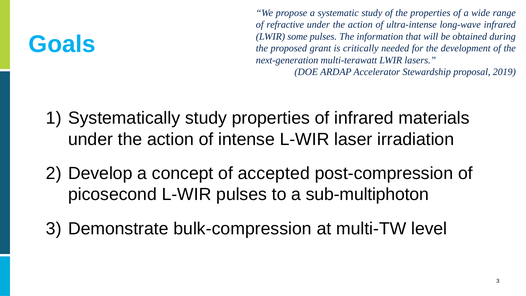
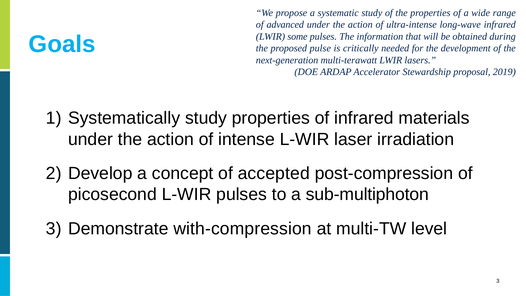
refractive: refractive -> advanced
grant: grant -> pulse
bulk-compression: bulk-compression -> with-compression
